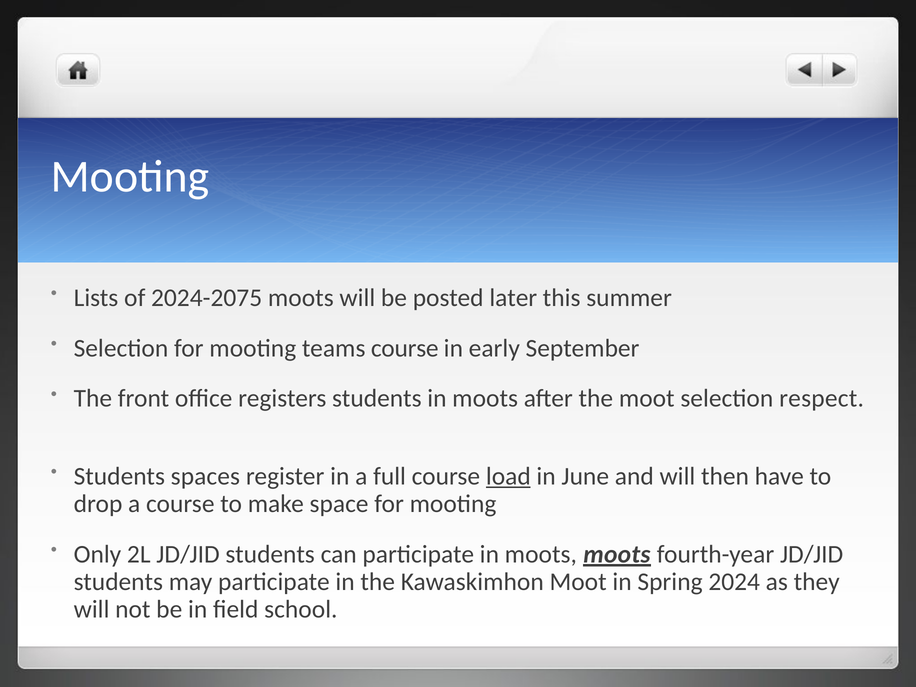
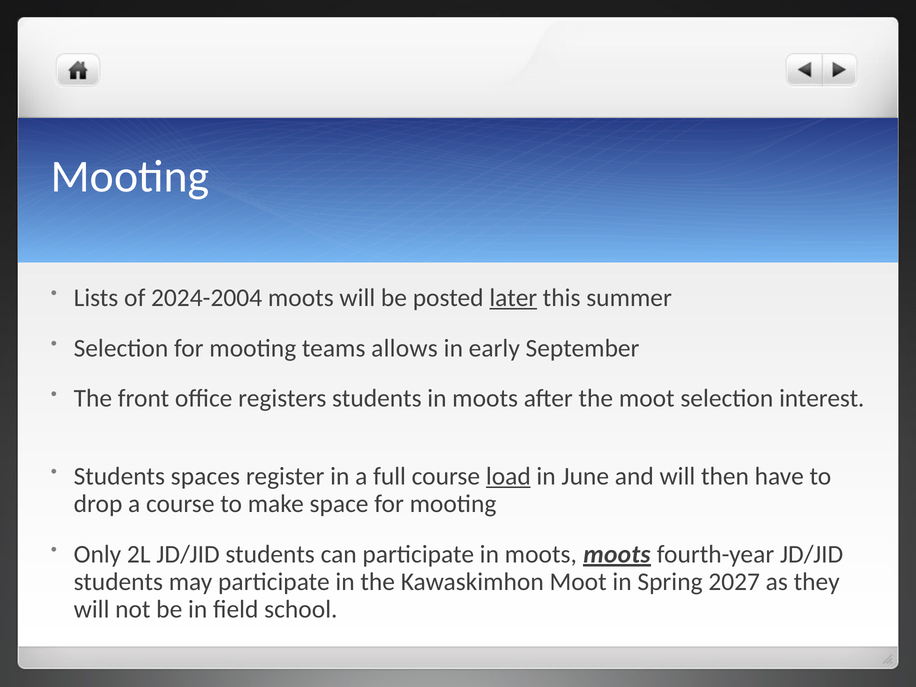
2024-2075: 2024-2075 -> 2024-2004
later underline: none -> present
teams course: course -> allows
respect: respect -> interest
2024: 2024 -> 2027
